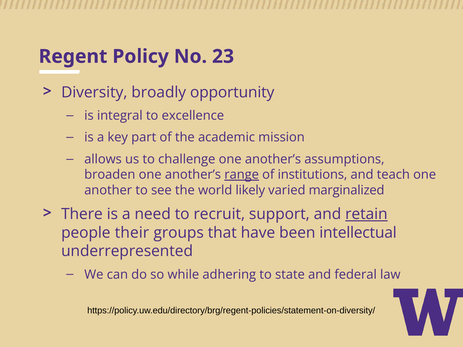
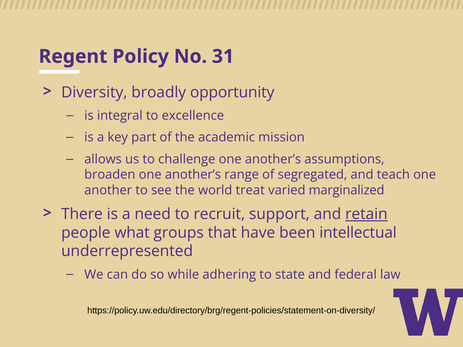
23: 23 -> 31
range underline: present -> none
institutions: institutions -> segregated
likely: likely -> treat
their: their -> what
